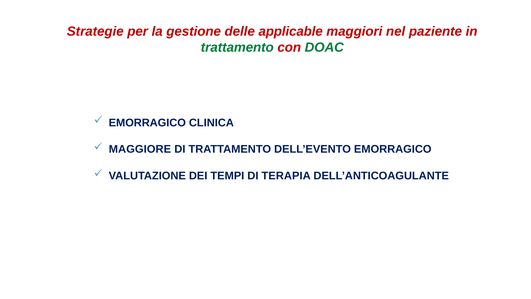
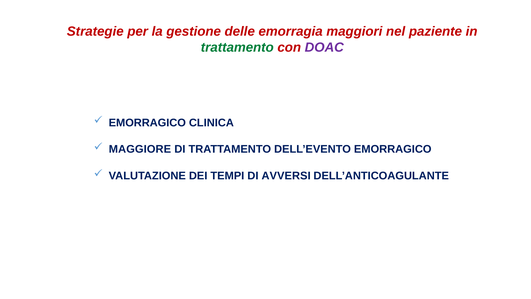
applicable: applicable -> emorragia
DOAC colour: green -> purple
TERAPIA: TERAPIA -> AVVERSI
